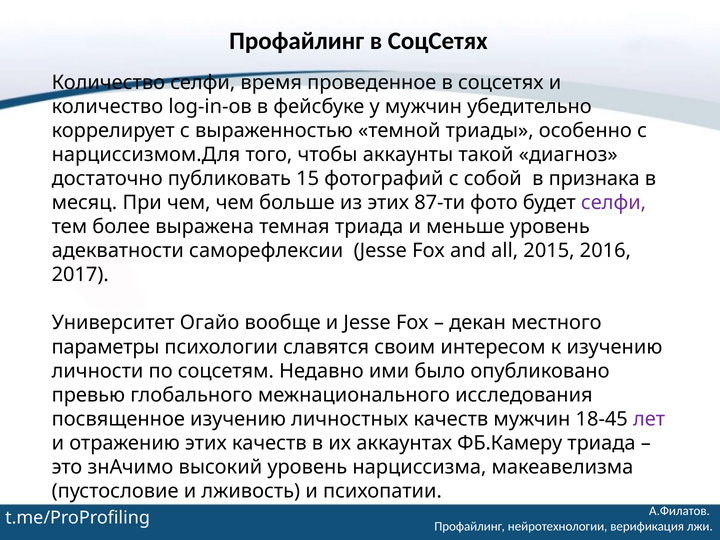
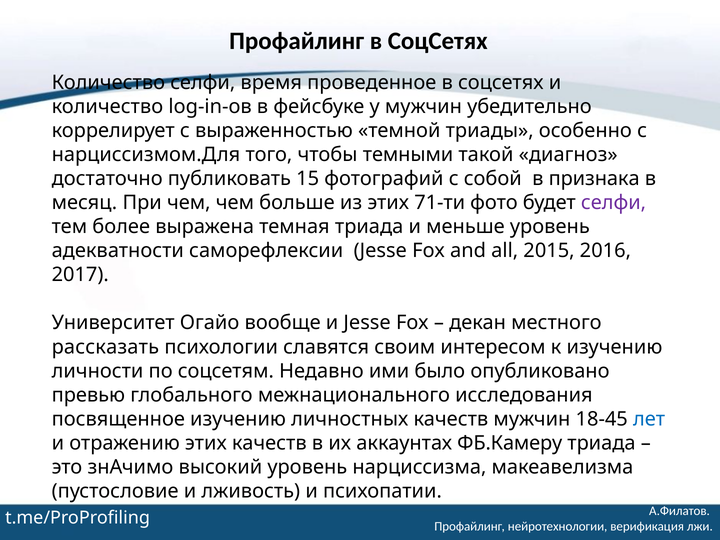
аккаунты: аккаунты -> темными
87-ти: 87-ти -> 71-ти
параметры: параметры -> рассказать
лет colour: purple -> blue
